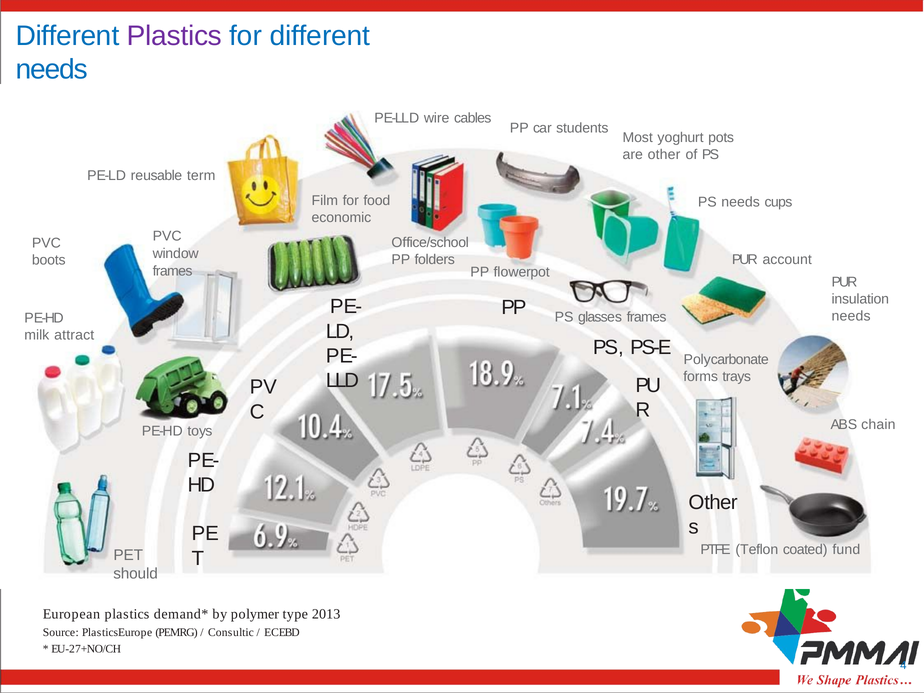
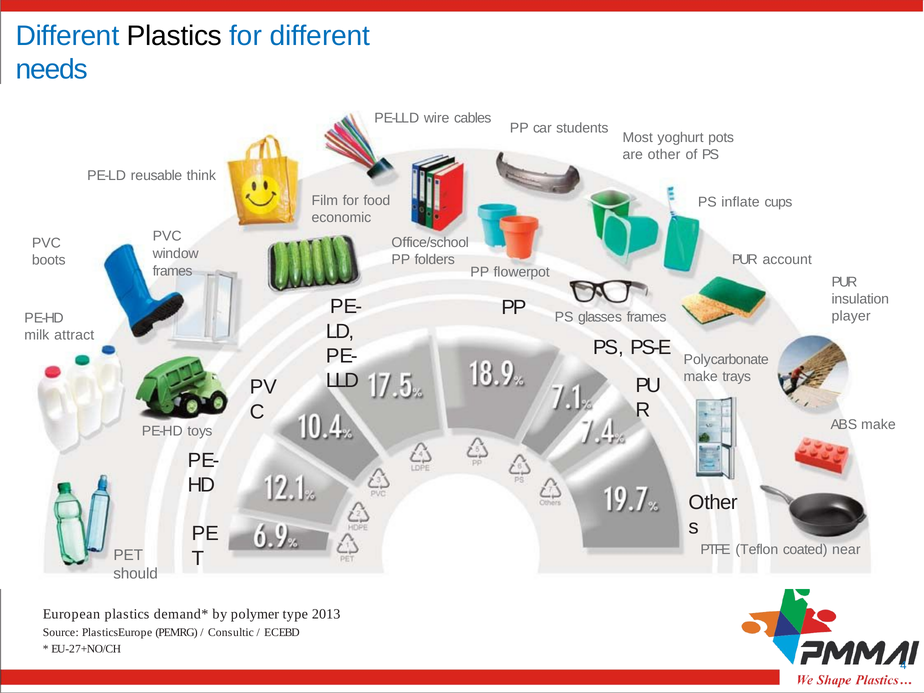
Plastics at (174, 36) colour: purple -> black
term: term -> think
PS needs: needs -> inflate
needs at (851, 316): needs -> player
forms at (701, 376): forms -> make
ABS chain: chain -> make
fund: fund -> near
